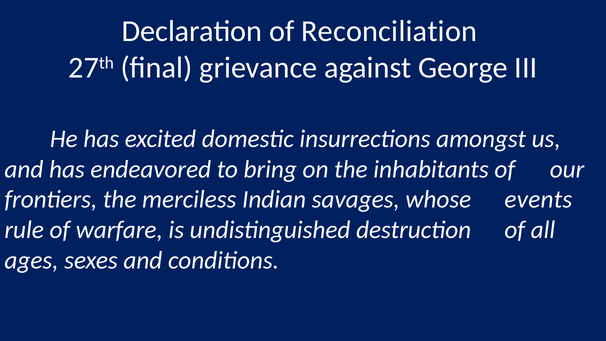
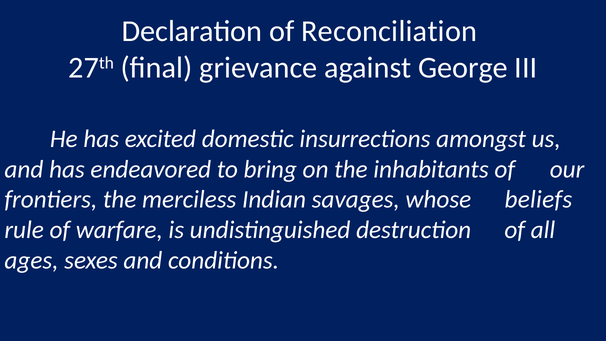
events: events -> beliefs
